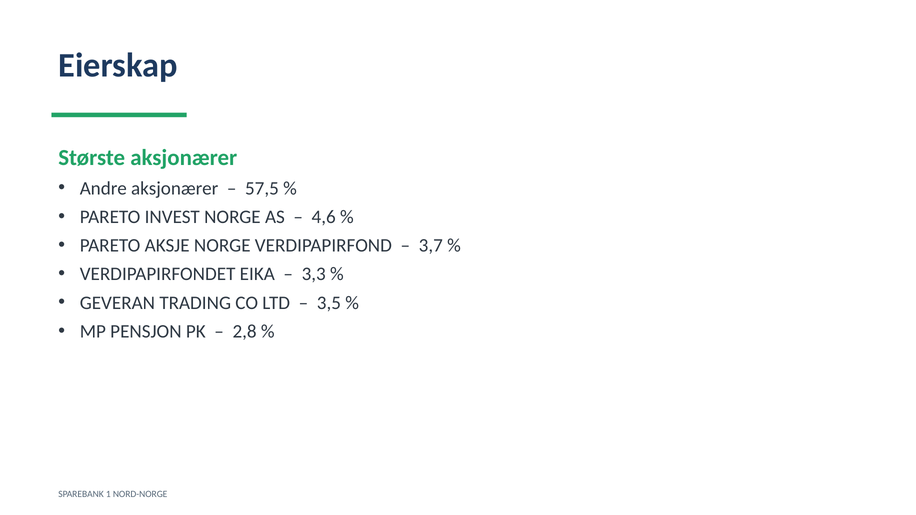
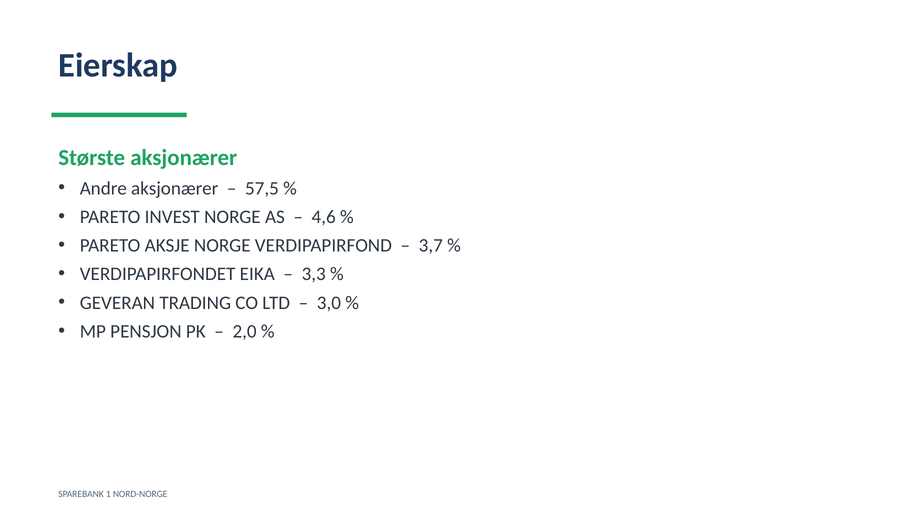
3,5: 3,5 -> 3,0
2,8: 2,8 -> 2,0
